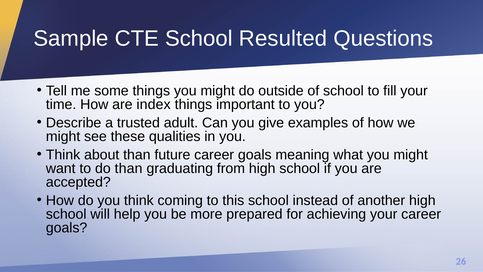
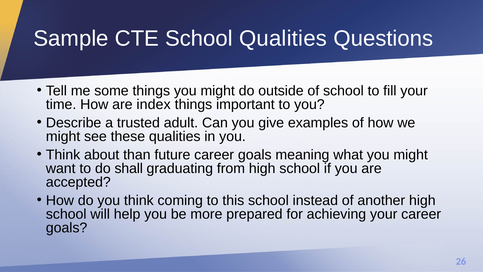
School Resulted: Resulted -> Qualities
do than: than -> shall
